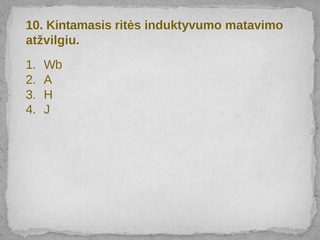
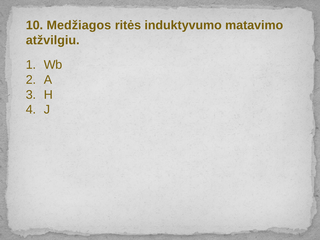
Kintamasis: Kintamasis -> Medžiagos
